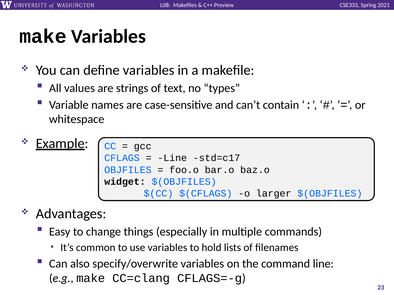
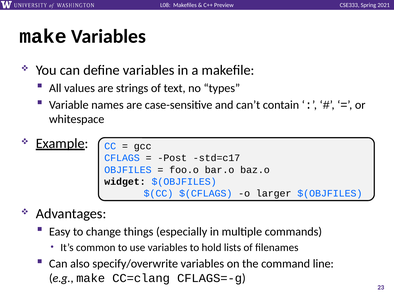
Line at (172, 158): Line -> Post
